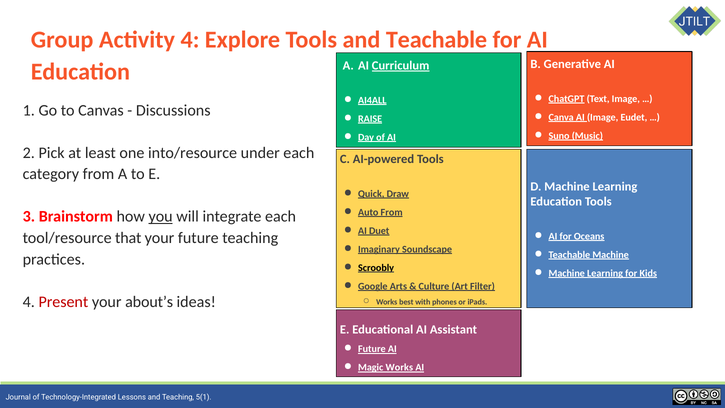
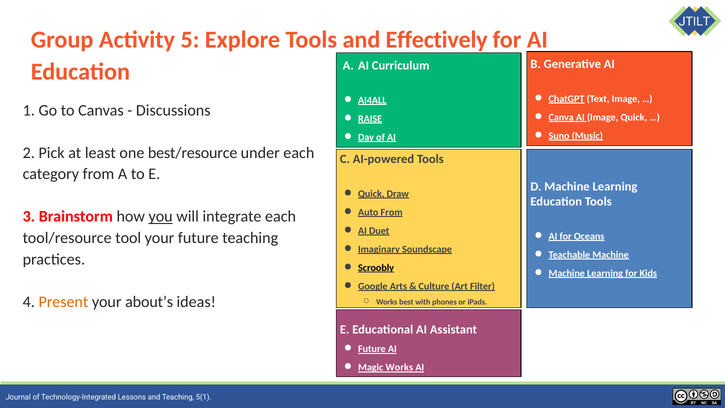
Activity 4: 4 -> 5
and Teachable: Teachable -> Effectively
Curriculum underline: present -> none
Image Eudet: Eudet -> Quick
into/resource: into/resource -> best/resource
that: that -> tool
Present colour: red -> orange
